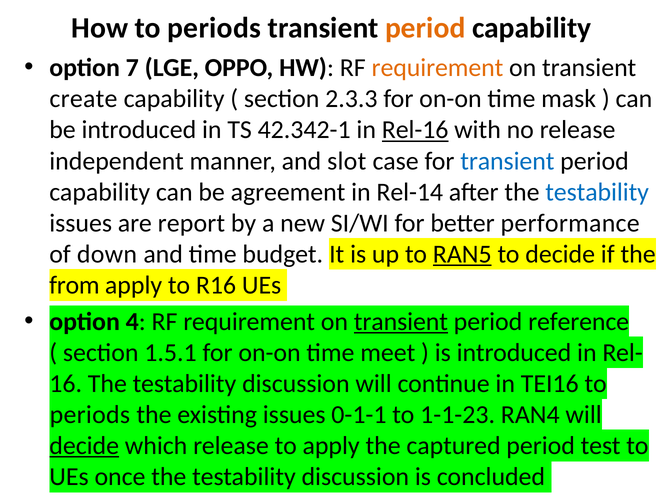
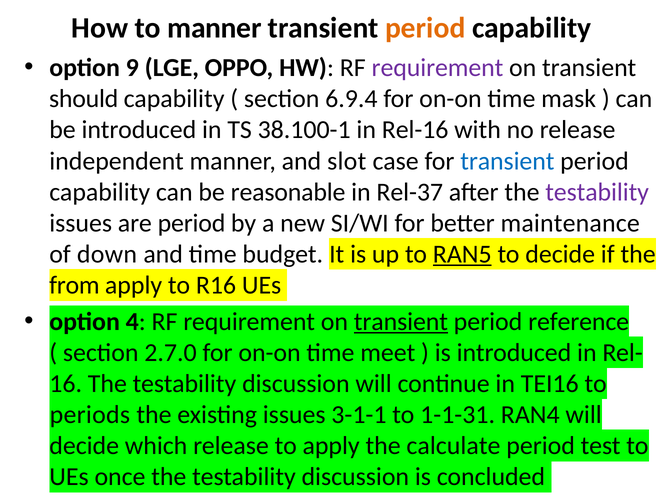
How to periods: periods -> manner
7: 7 -> 9
requirement at (437, 68) colour: orange -> purple
create: create -> should
2.3.3: 2.3.3 -> 6.9.4
42.342-1: 42.342-1 -> 38.100-1
Rel-16 underline: present -> none
agreement: agreement -> reasonable
Rel-14: Rel-14 -> Rel-37
testability at (597, 192) colour: blue -> purple
are report: report -> period
performance: performance -> maintenance
1.5.1: 1.5.1 -> 2.7.0
0-1-1: 0-1-1 -> 3-1-1
1-1-23: 1-1-23 -> 1-1-31
decide at (84, 446) underline: present -> none
captured: captured -> calculate
